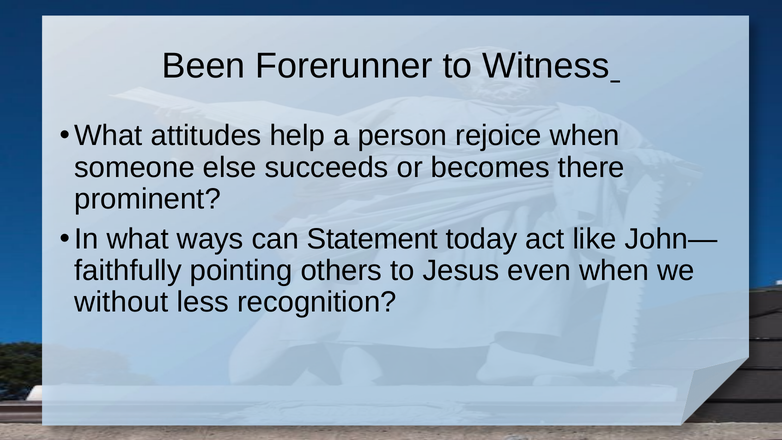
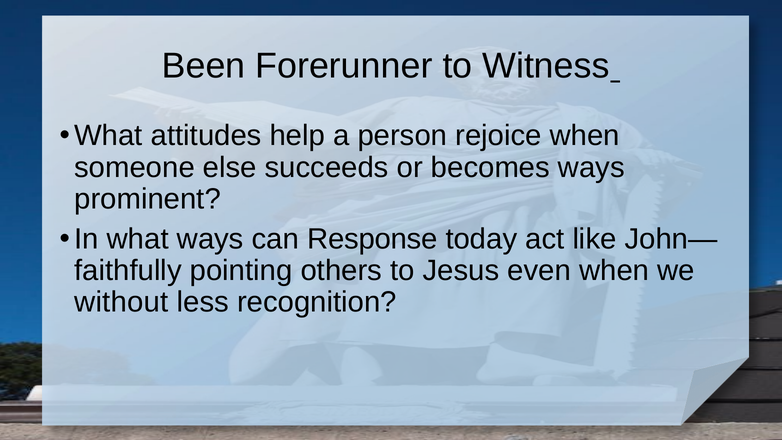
becomes there: there -> ways
Statement: Statement -> Response
